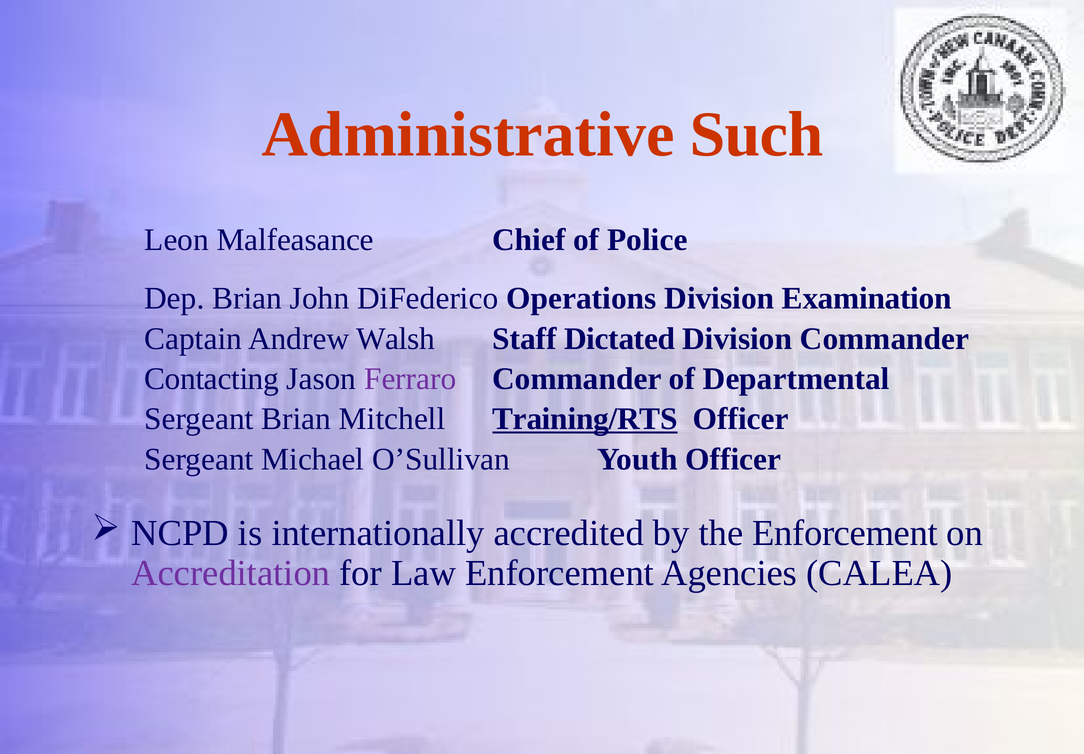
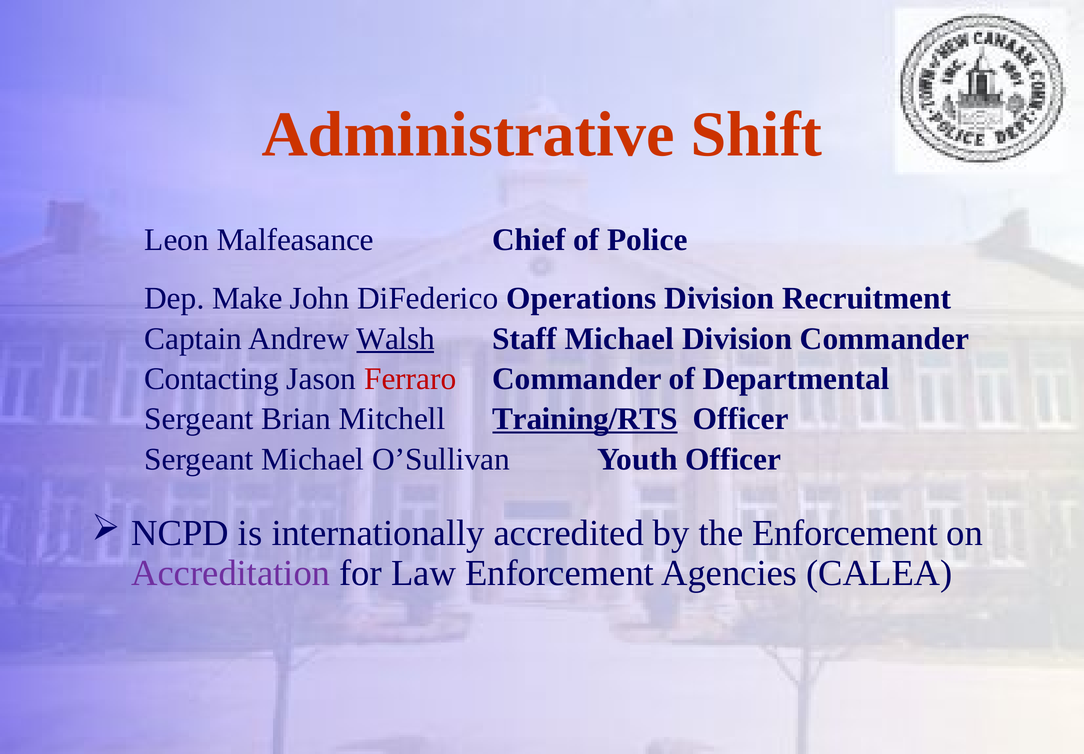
Such: Such -> Shift
Dep Brian: Brian -> Make
Examination: Examination -> Recruitment
Walsh underline: none -> present
Staff Dictated: Dictated -> Michael
Ferraro colour: purple -> red
